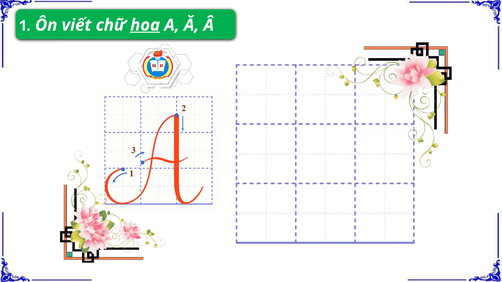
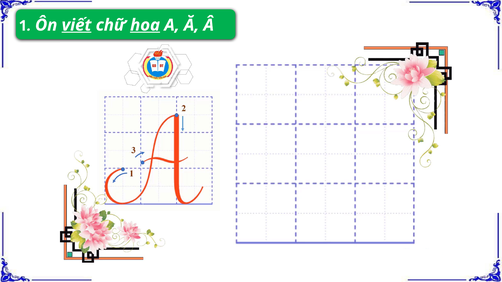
viết underline: none -> present
